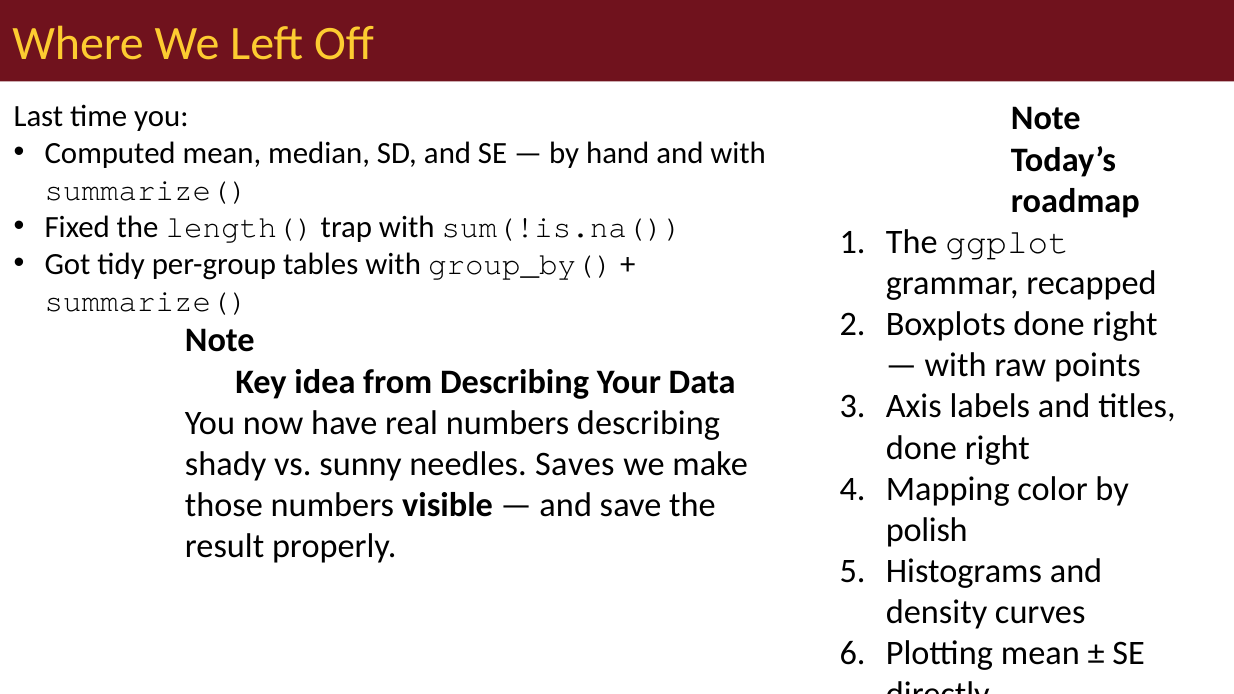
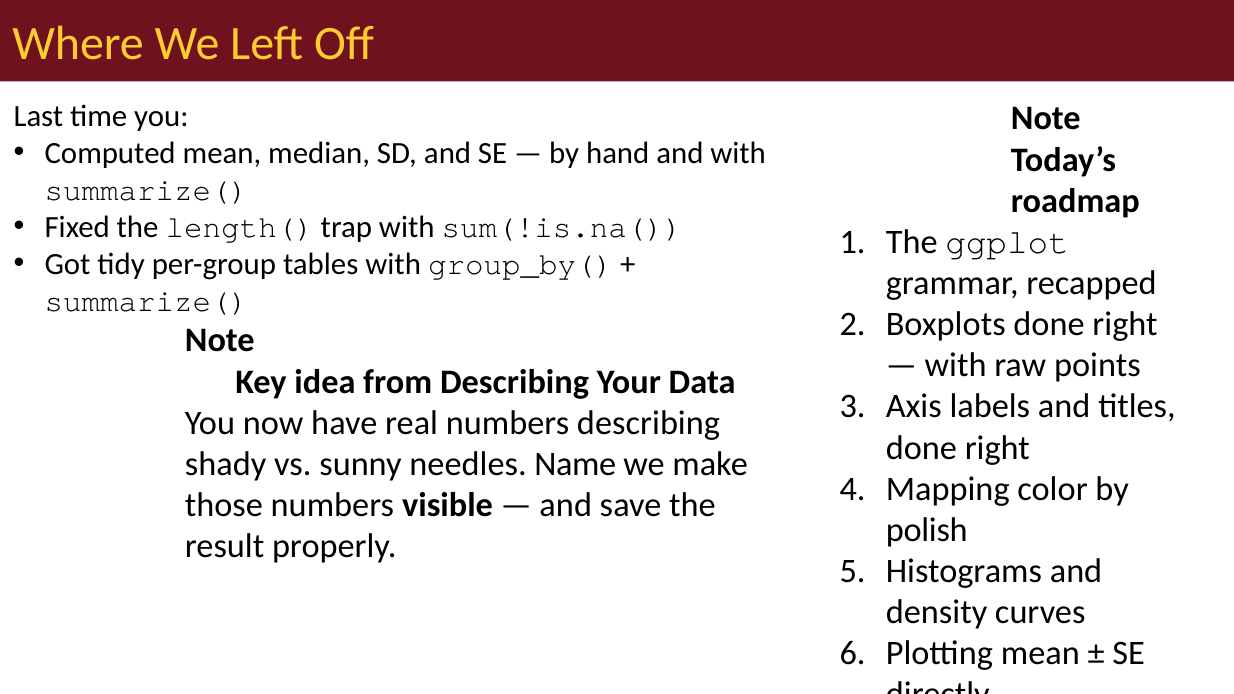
Saves: Saves -> Name
